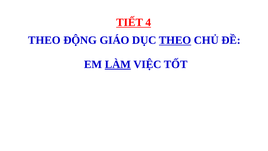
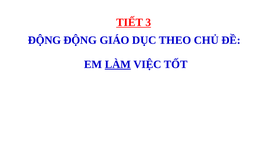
4: 4 -> 3
THEO at (44, 40): THEO -> ĐỘNG
THEO at (175, 40) underline: present -> none
